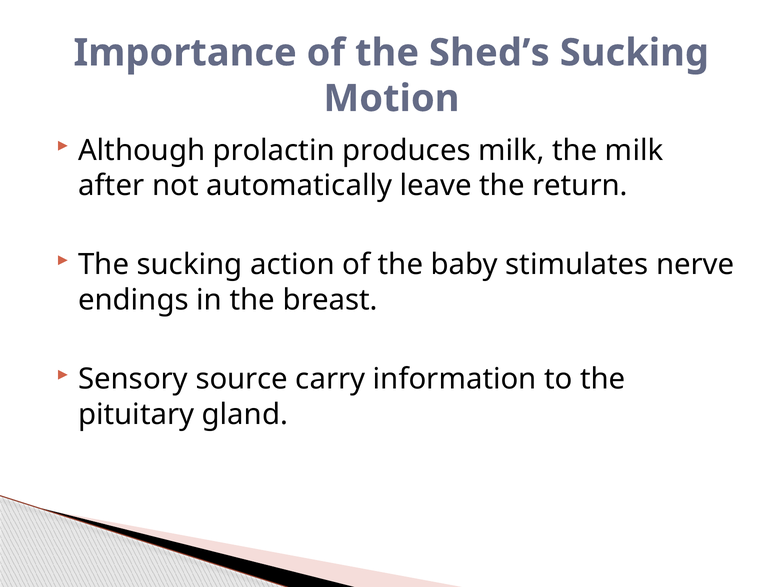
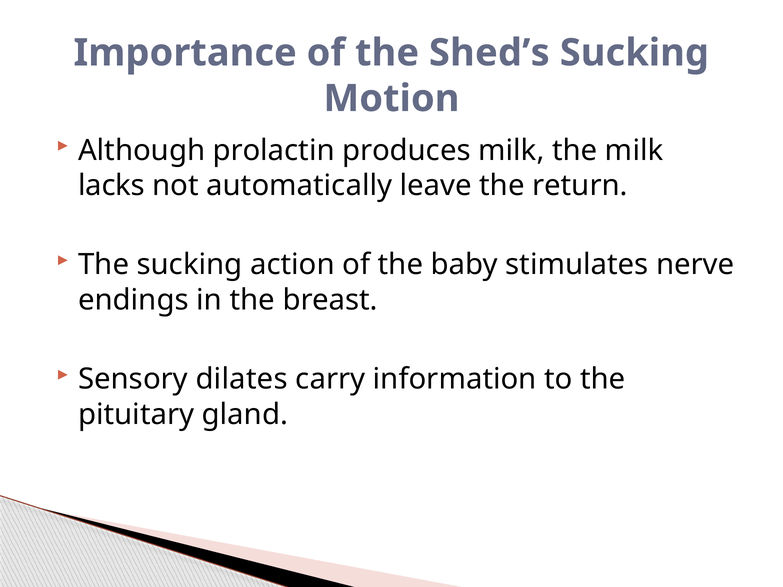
after: after -> lacks
source: source -> dilates
